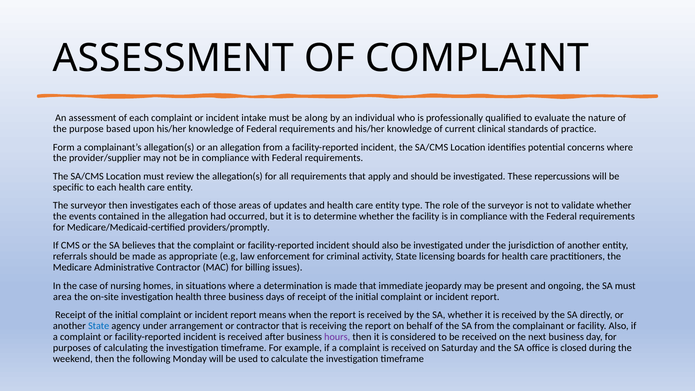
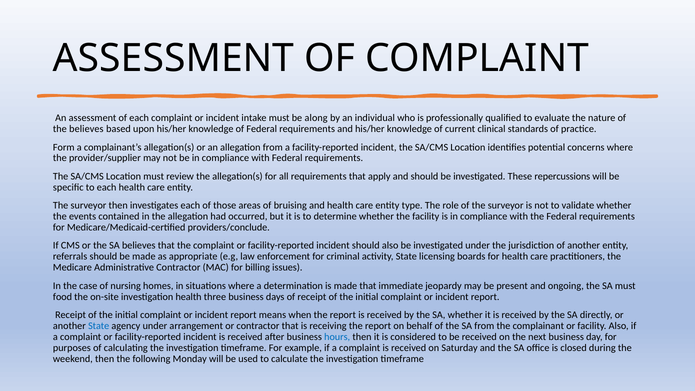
the purpose: purpose -> believes
updates: updates -> bruising
providers/promptly: providers/promptly -> providers/conclude
area: area -> food
hours colour: purple -> blue
